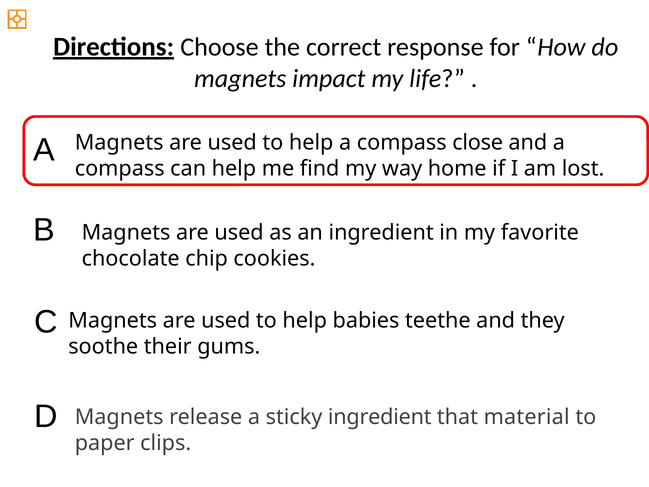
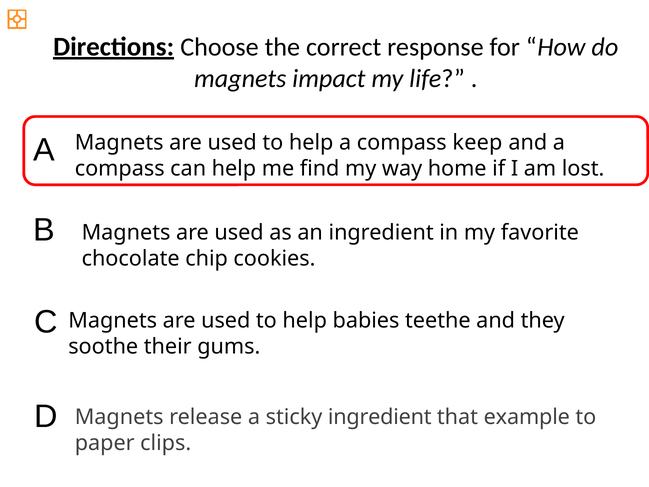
close: close -> keep
material: material -> example
